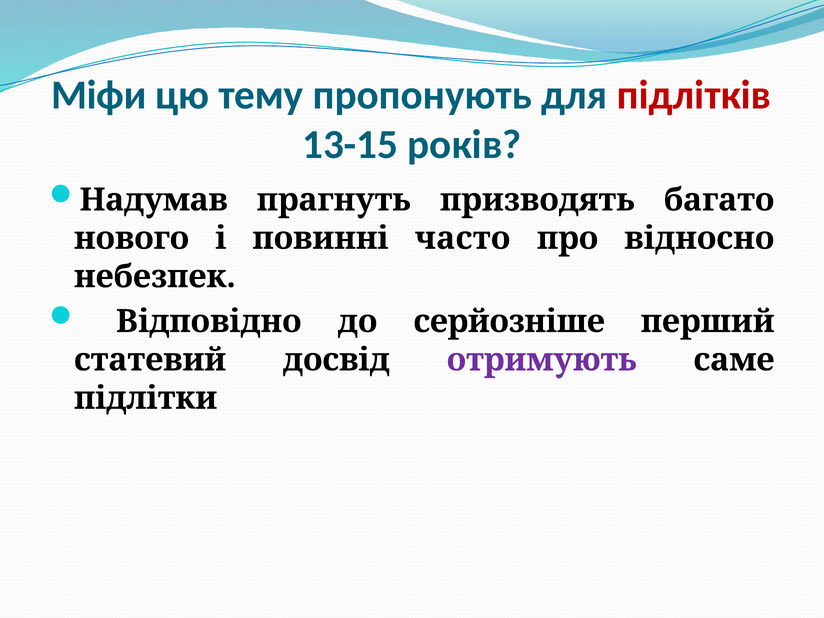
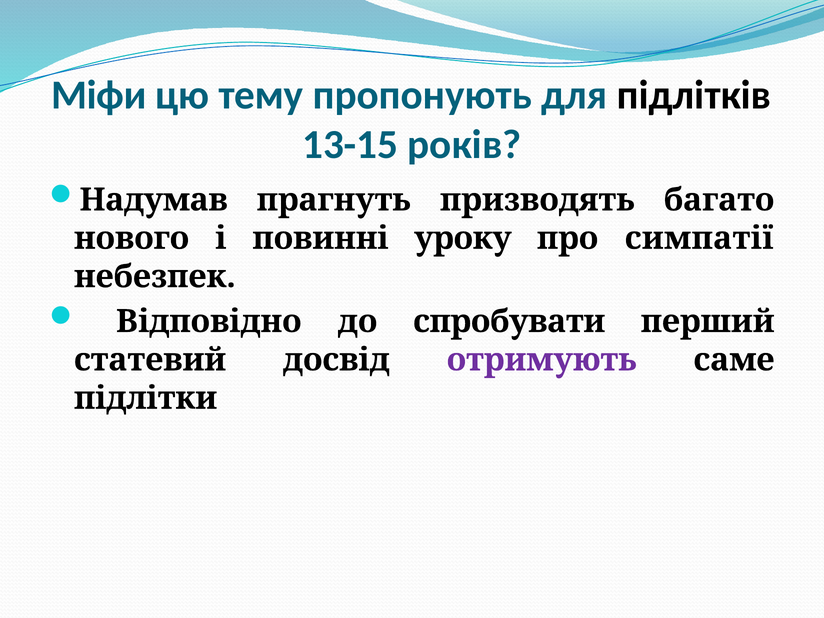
підлітків colour: red -> black
часто: часто -> уроку
відносно: відносно -> симпатії
серйозніше: серйозніше -> спробувати
